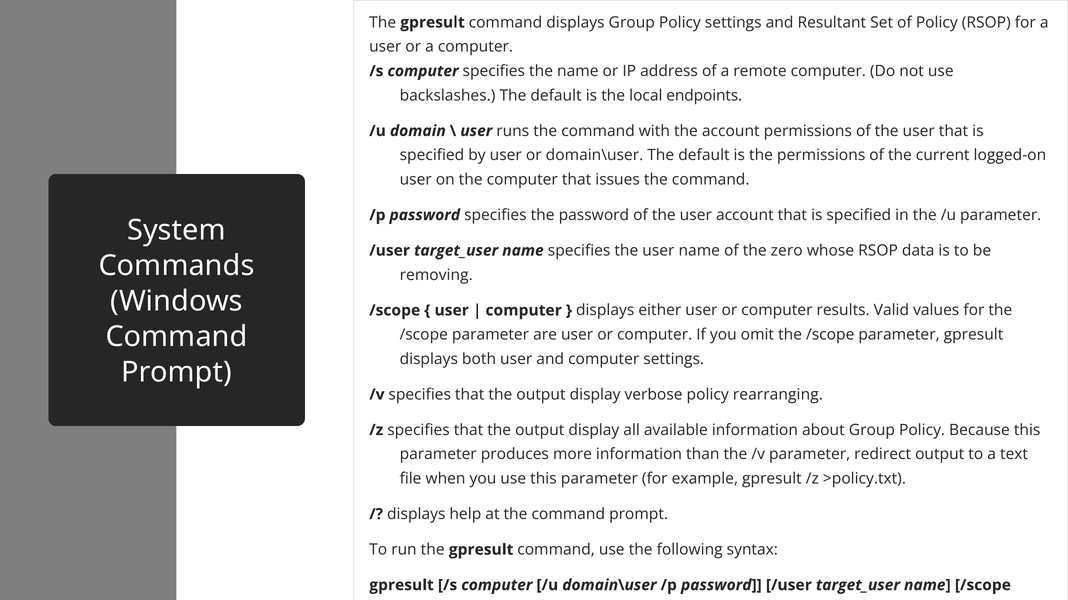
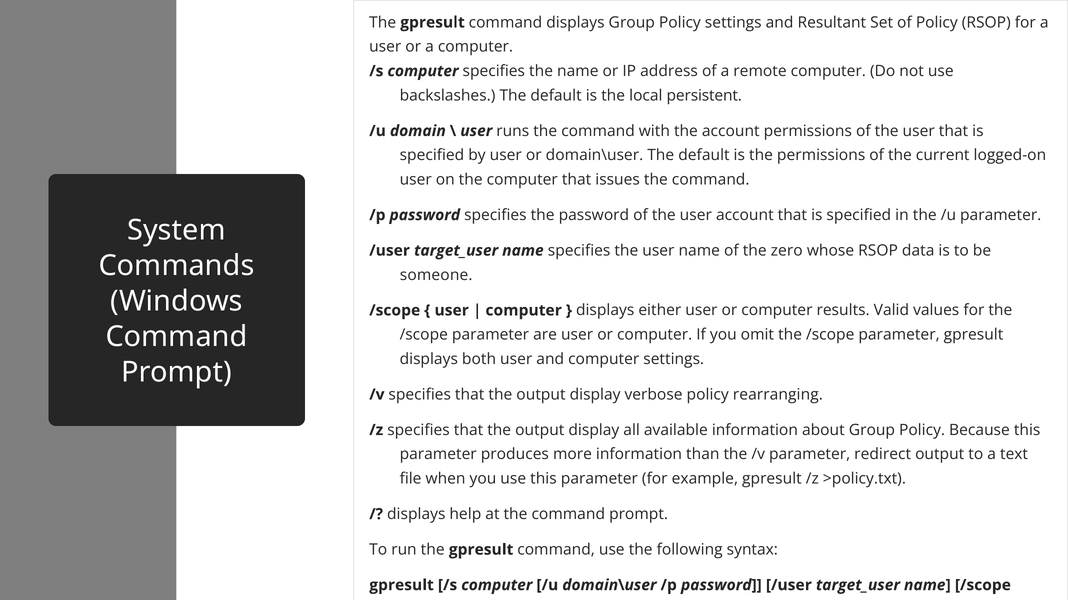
endpoints: endpoints -> persistent
removing: removing -> someone
